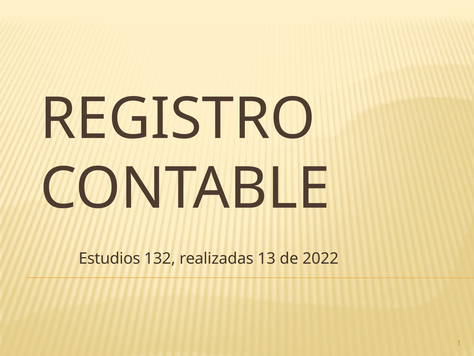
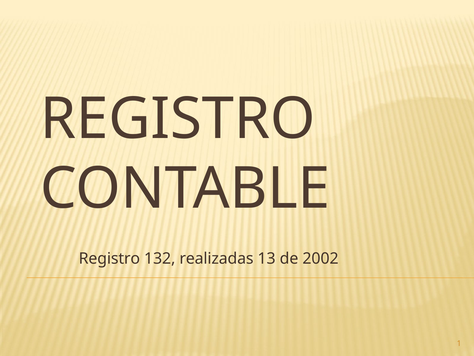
Estudios at (109, 258): Estudios -> Registro
2022: 2022 -> 2002
